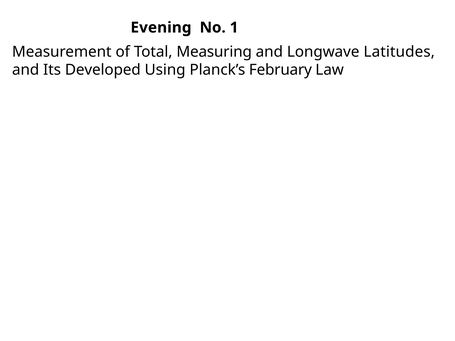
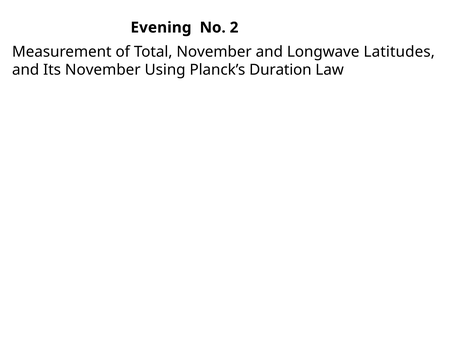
1: 1 -> 2
Total Measuring: Measuring -> November
Its Developed: Developed -> November
February: February -> Duration
